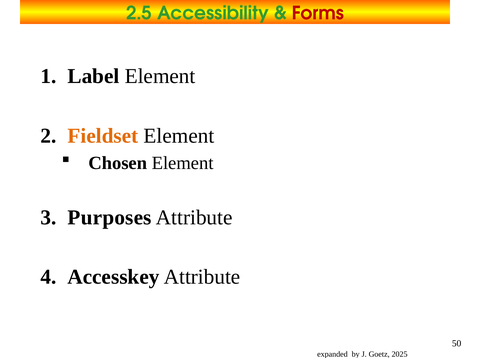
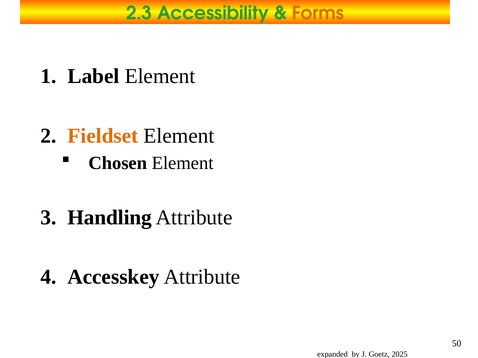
2.5: 2.5 -> 2.3
Forms colour: red -> orange
Purposes: Purposes -> Handling
